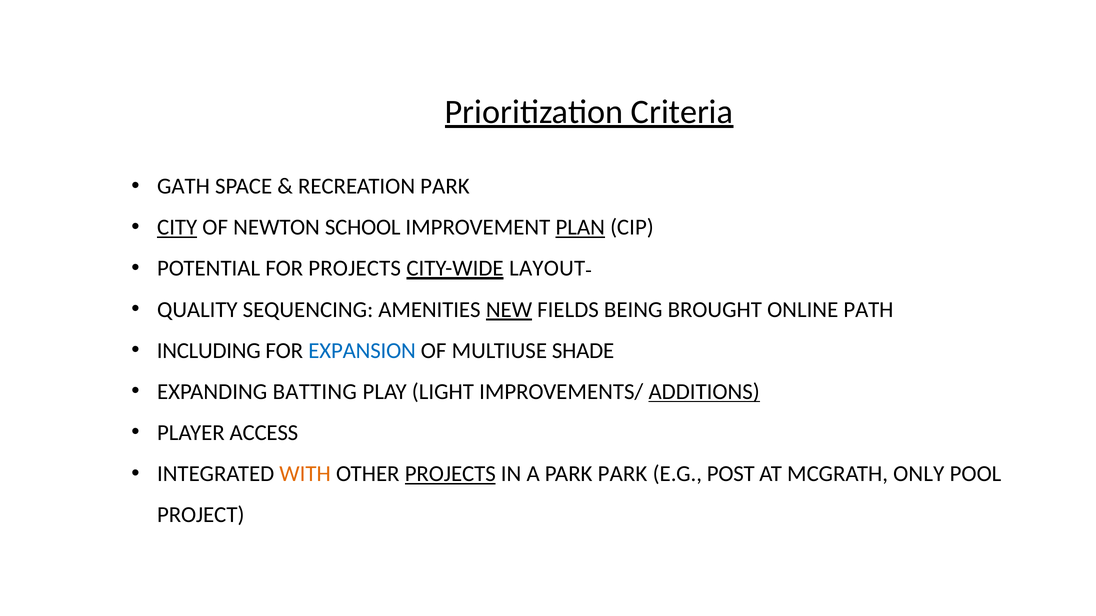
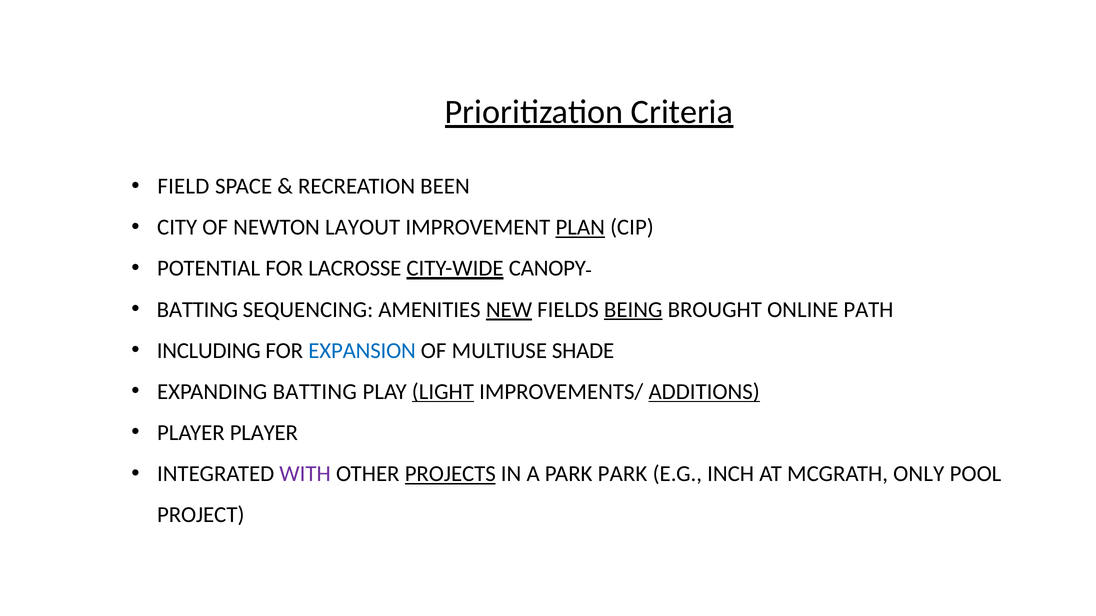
GATH: GATH -> FIELD
RECREATION PARK: PARK -> BEEN
CITY underline: present -> none
SCHOOL: SCHOOL -> LAYOUT
FOR PROJECTS: PROJECTS -> LACROSSE
LAYOUT: LAYOUT -> CANOPY
QUALITY at (197, 310): QUALITY -> BATTING
BEING underline: none -> present
LIGHT underline: none -> present
PLAYER ACCESS: ACCESS -> PLAYER
WITH colour: orange -> purple
POST: POST -> INCH
